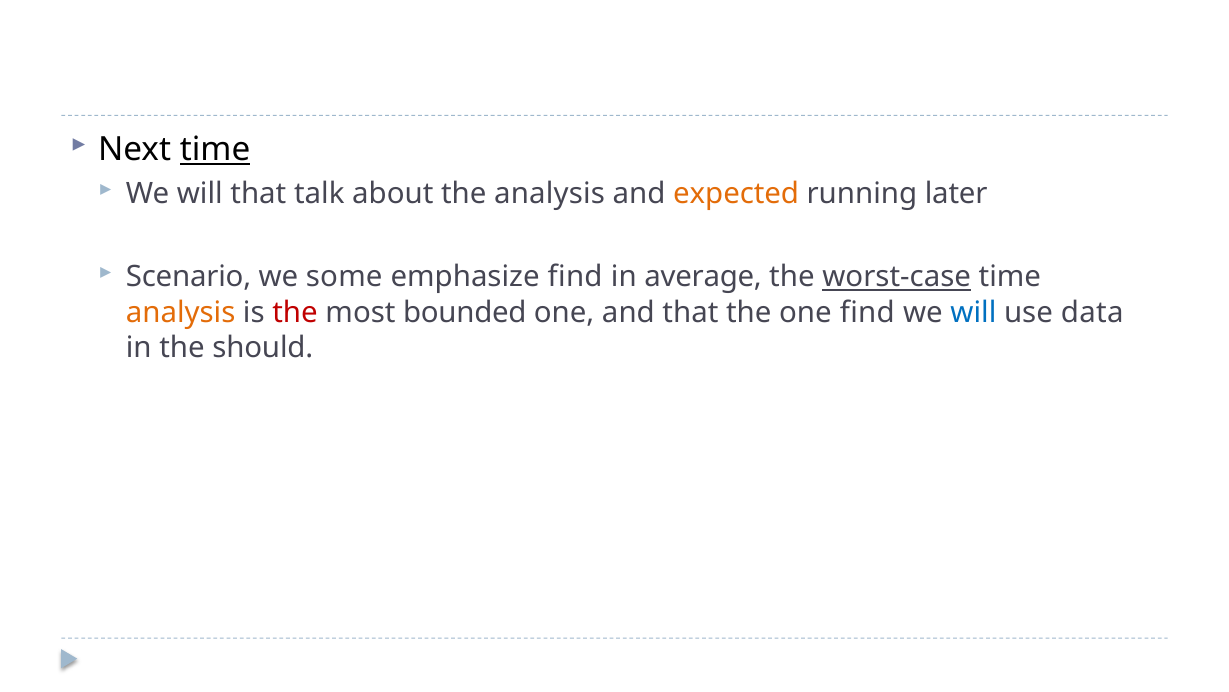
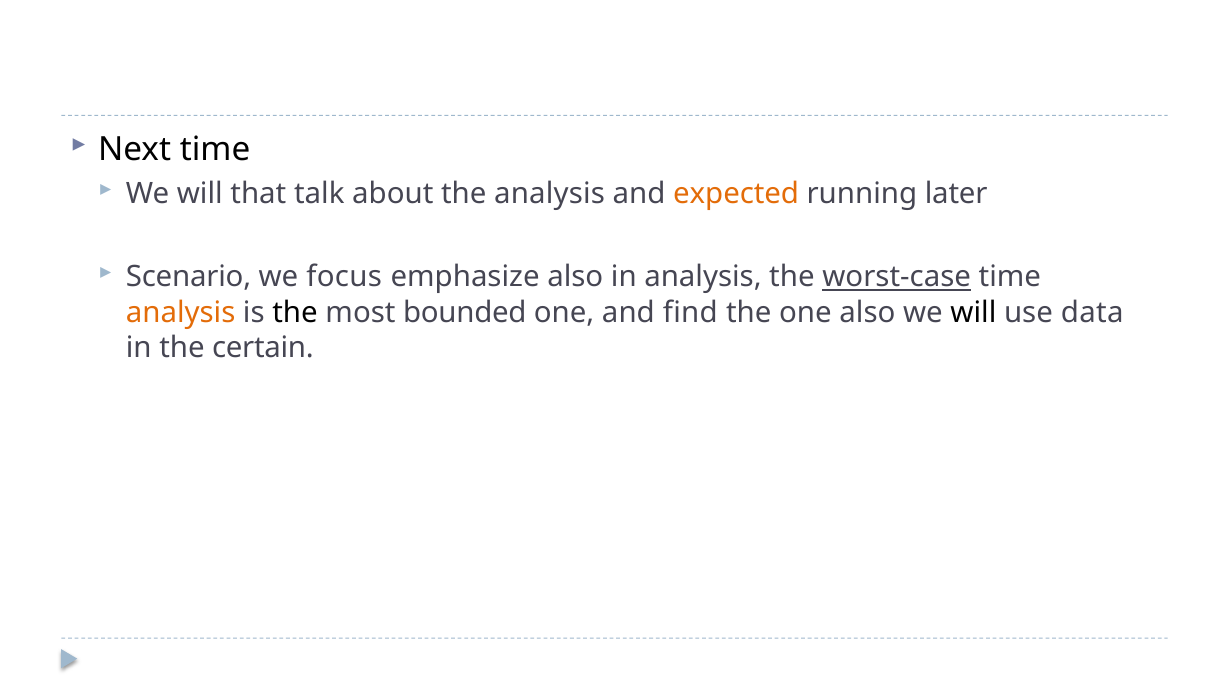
time at (215, 150) underline: present -> none
some: some -> focus
emphasize find: find -> also
in average: average -> analysis
the at (295, 312) colour: red -> black
and that: that -> find
one find: find -> also
will at (973, 312) colour: blue -> black
should: should -> certain
